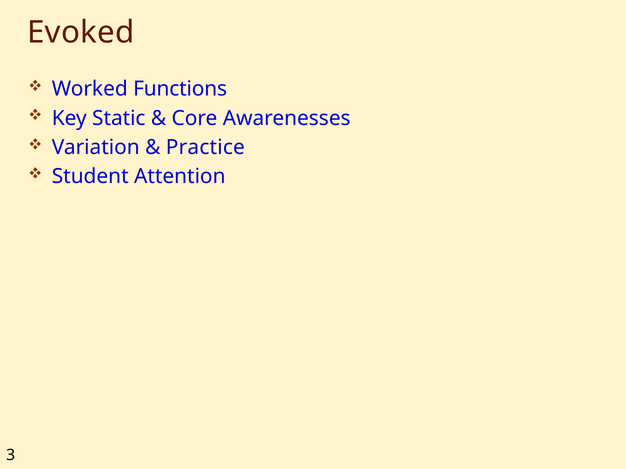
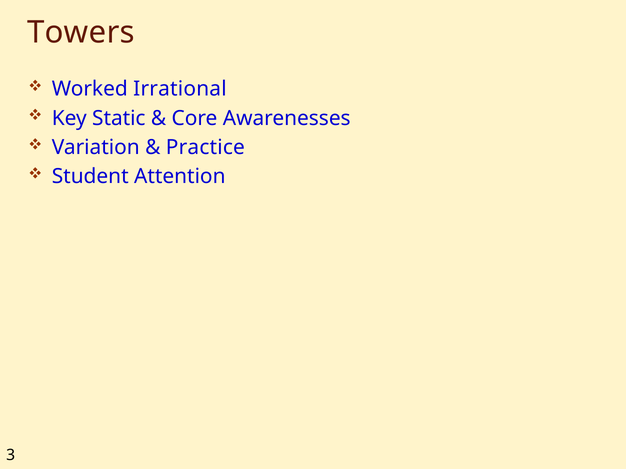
Evoked: Evoked -> Towers
Functions: Functions -> Irrational
